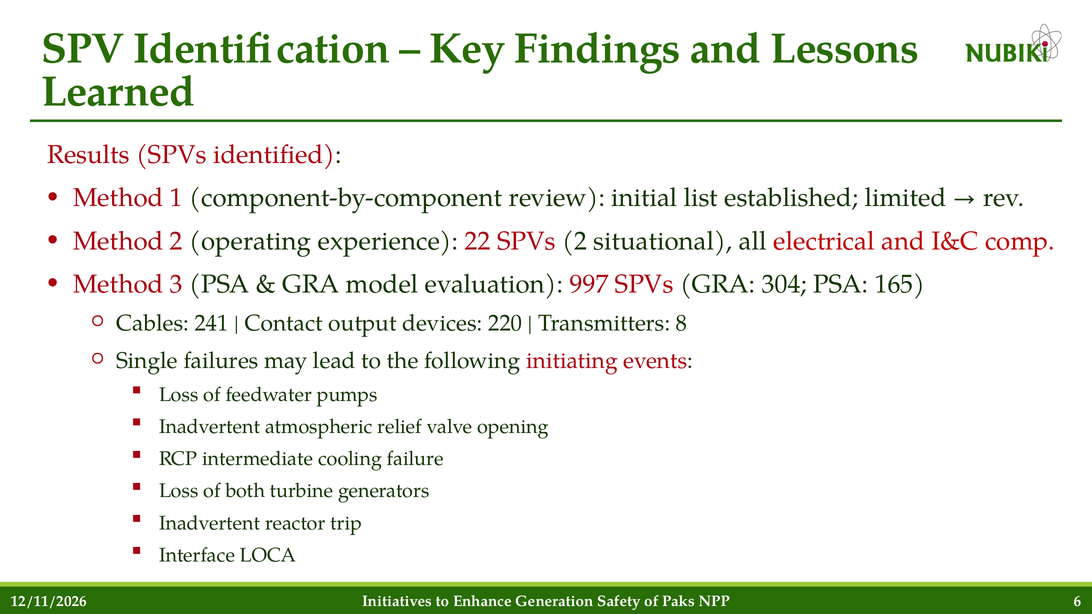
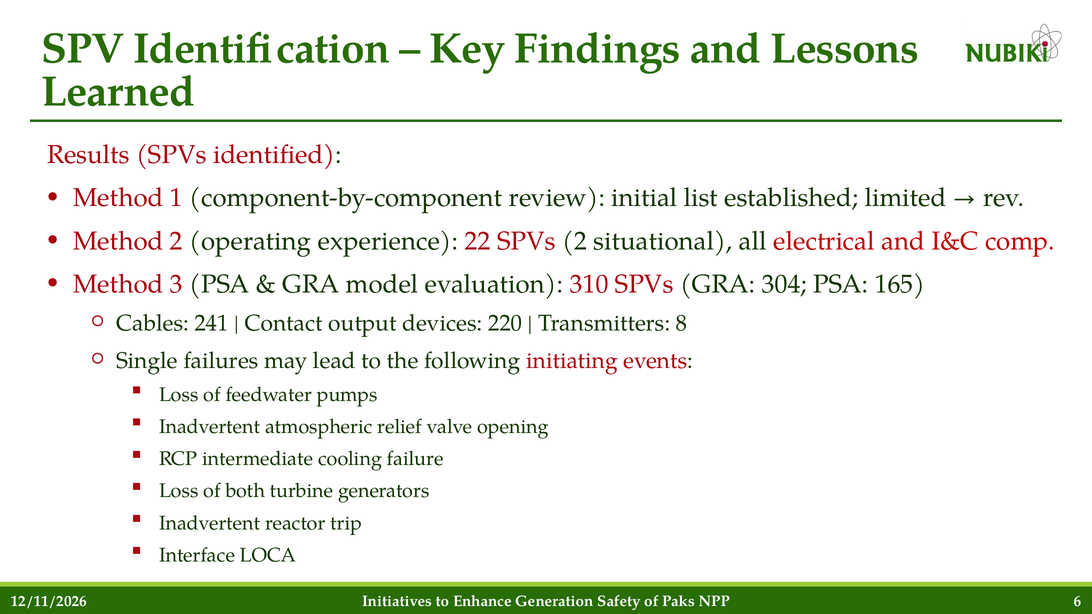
997: 997 -> 310
